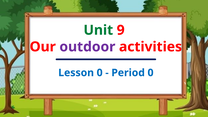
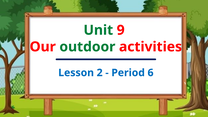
outdoor colour: purple -> green
Lesson 0: 0 -> 2
Period 0: 0 -> 6
